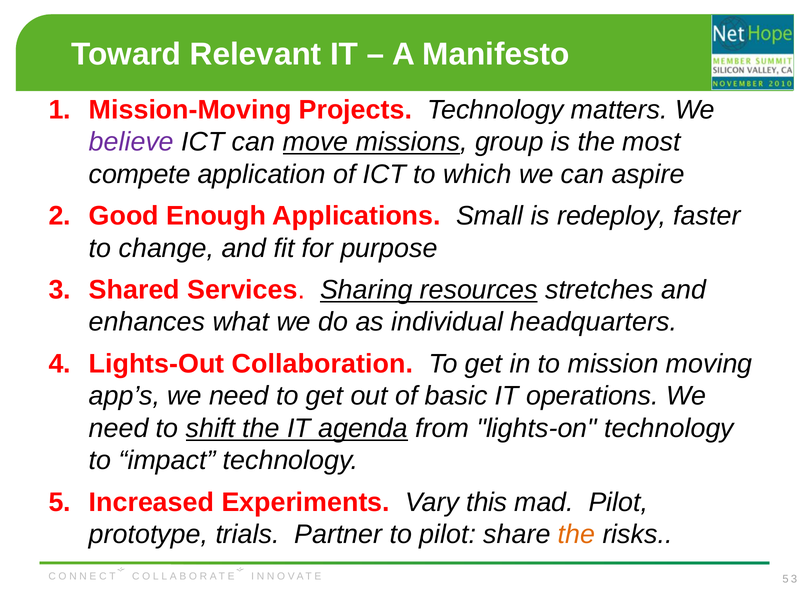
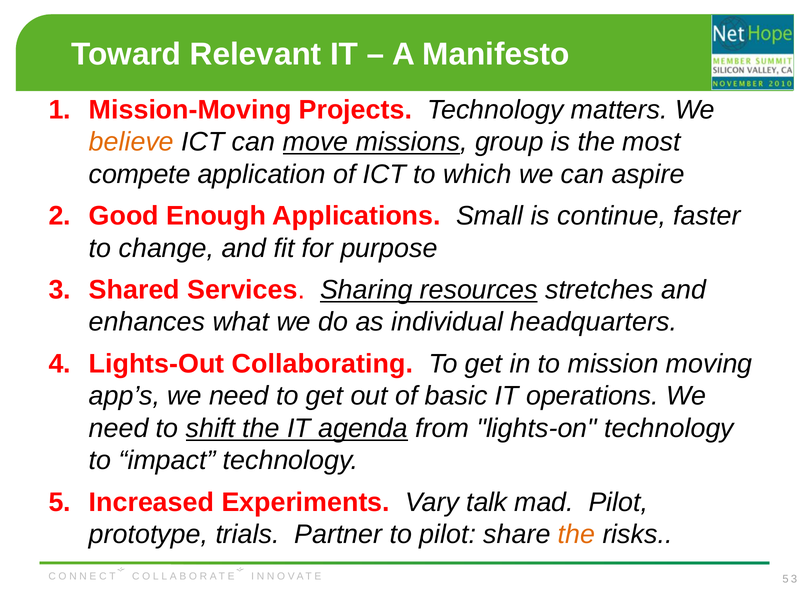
believe colour: purple -> orange
redeploy: redeploy -> continue
Collaboration: Collaboration -> Collaborating
this: this -> talk
